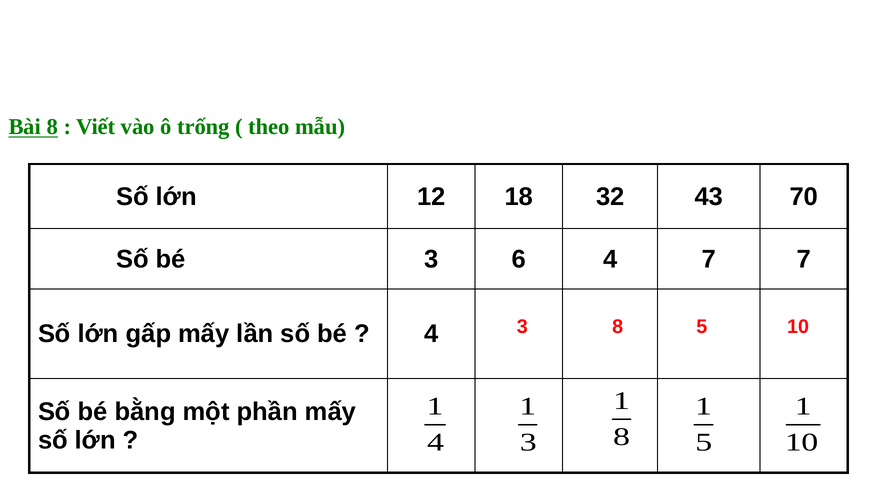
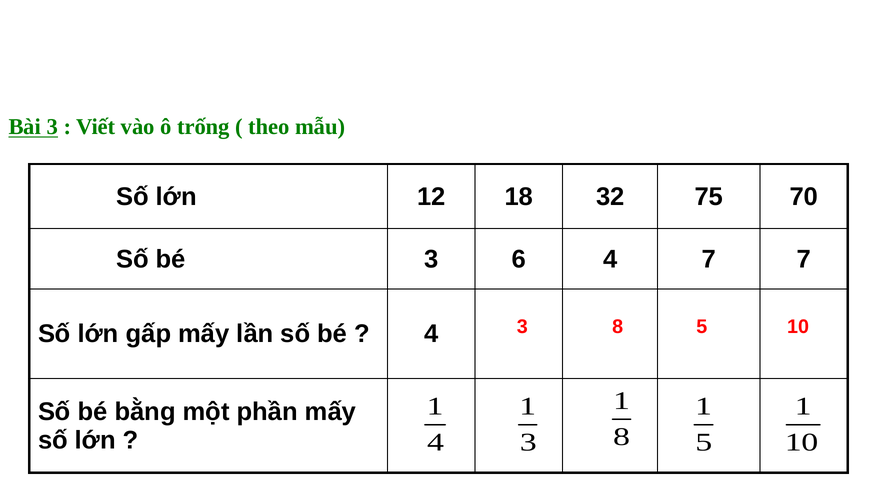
Bài 8: 8 -> 3
43: 43 -> 75
